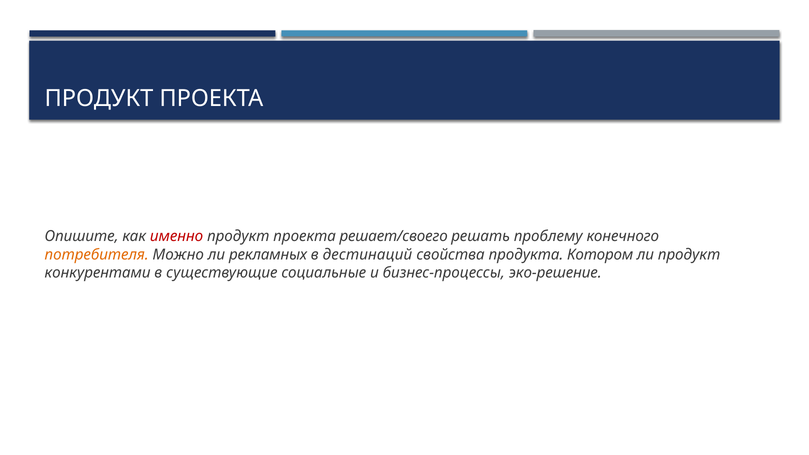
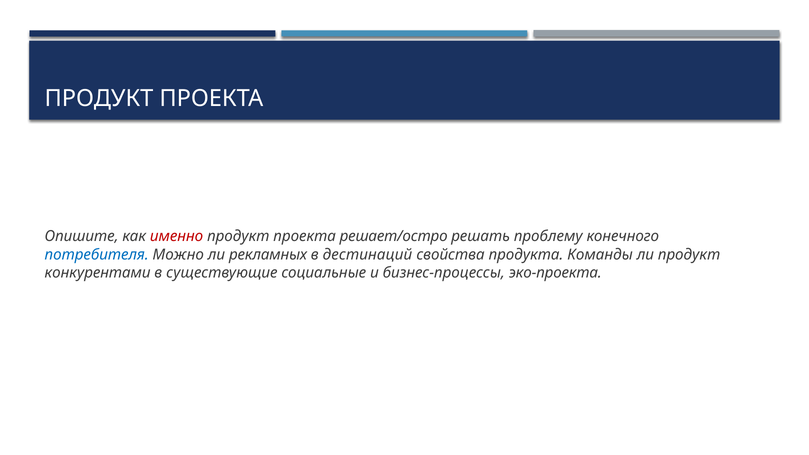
решает/своего: решает/своего -> решает/остро
потребителя colour: orange -> blue
Котором: Котором -> Команды
эко-решение: эко-решение -> эко-проекта
